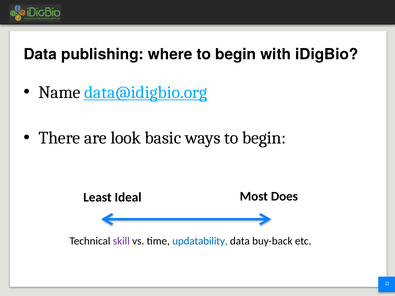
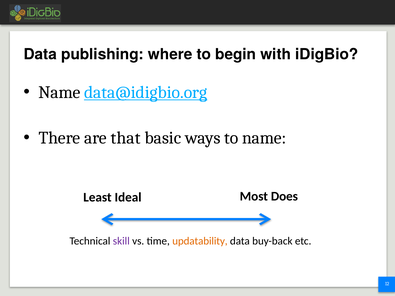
look: look -> that
ways to begin: begin -> name
updatability colour: blue -> orange
